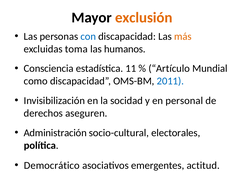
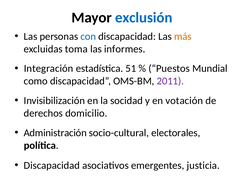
exclusión colour: orange -> blue
humanos: humanos -> informes
Consciencia: Consciencia -> Integración
11: 11 -> 51
Artículo: Artículo -> Puestos
2011 colour: blue -> purple
personal: personal -> votación
aseguren: aseguren -> domicilio
Democrático at (52, 165): Democrático -> Discapacidad
actitud: actitud -> justicia
